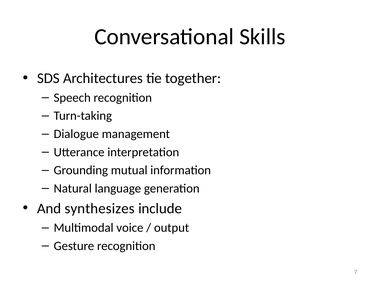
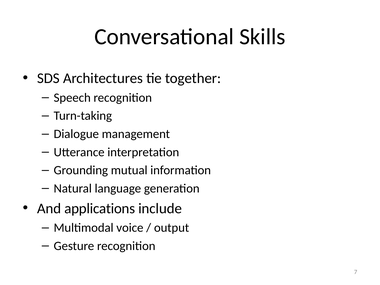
synthesizes: synthesizes -> applications
